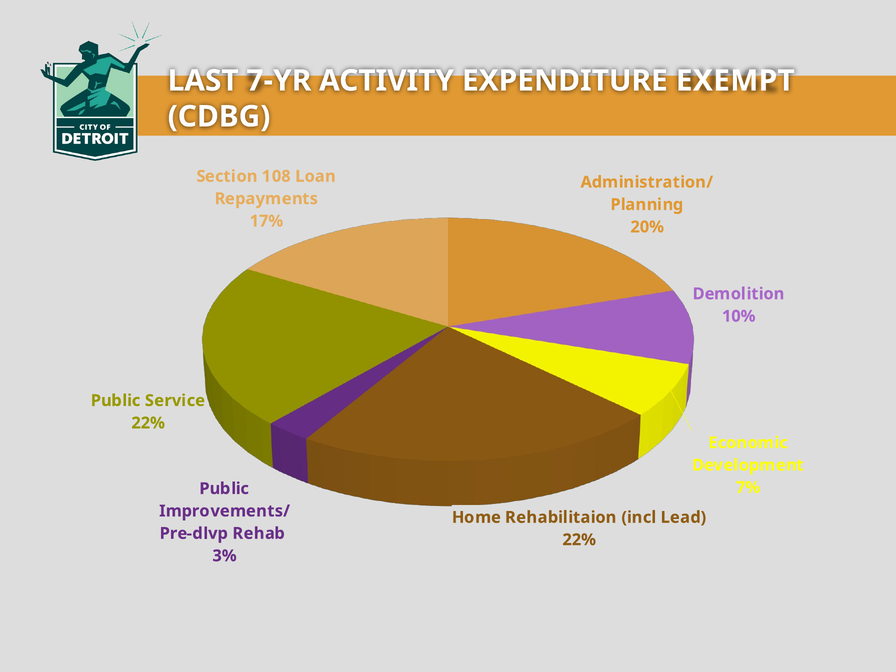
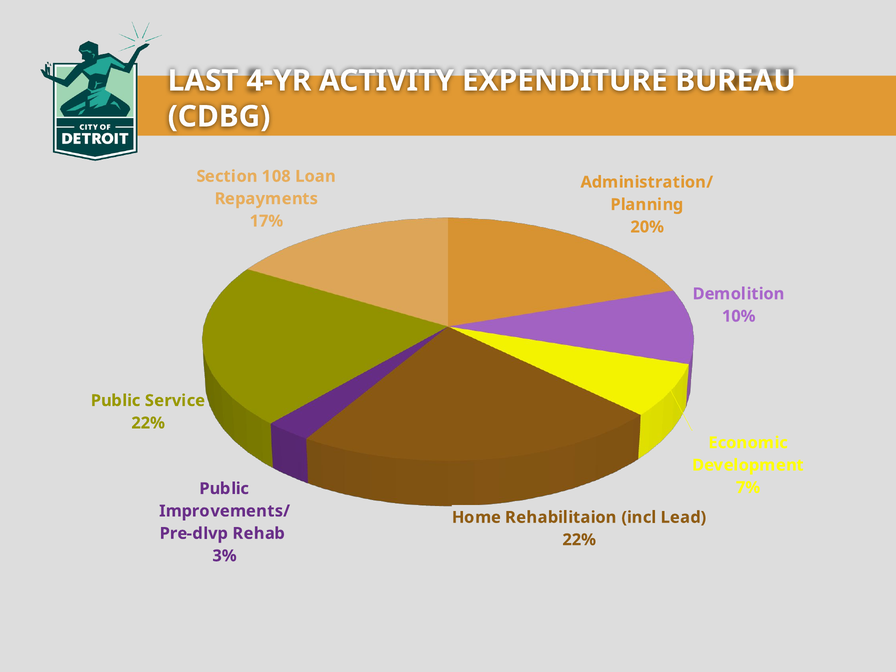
7-YR: 7-YR -> 4-YR
EXEMPT: EXEMPT -> BUREAU
